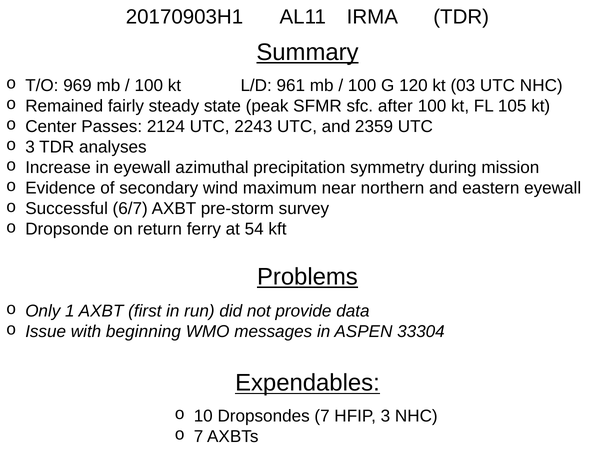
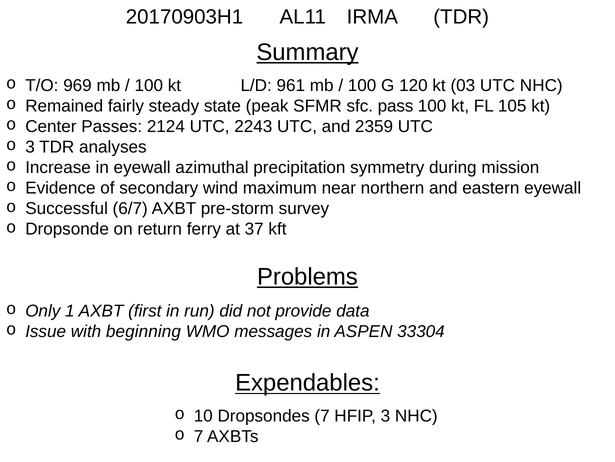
after: after -> pass
54: 54 -> 37
